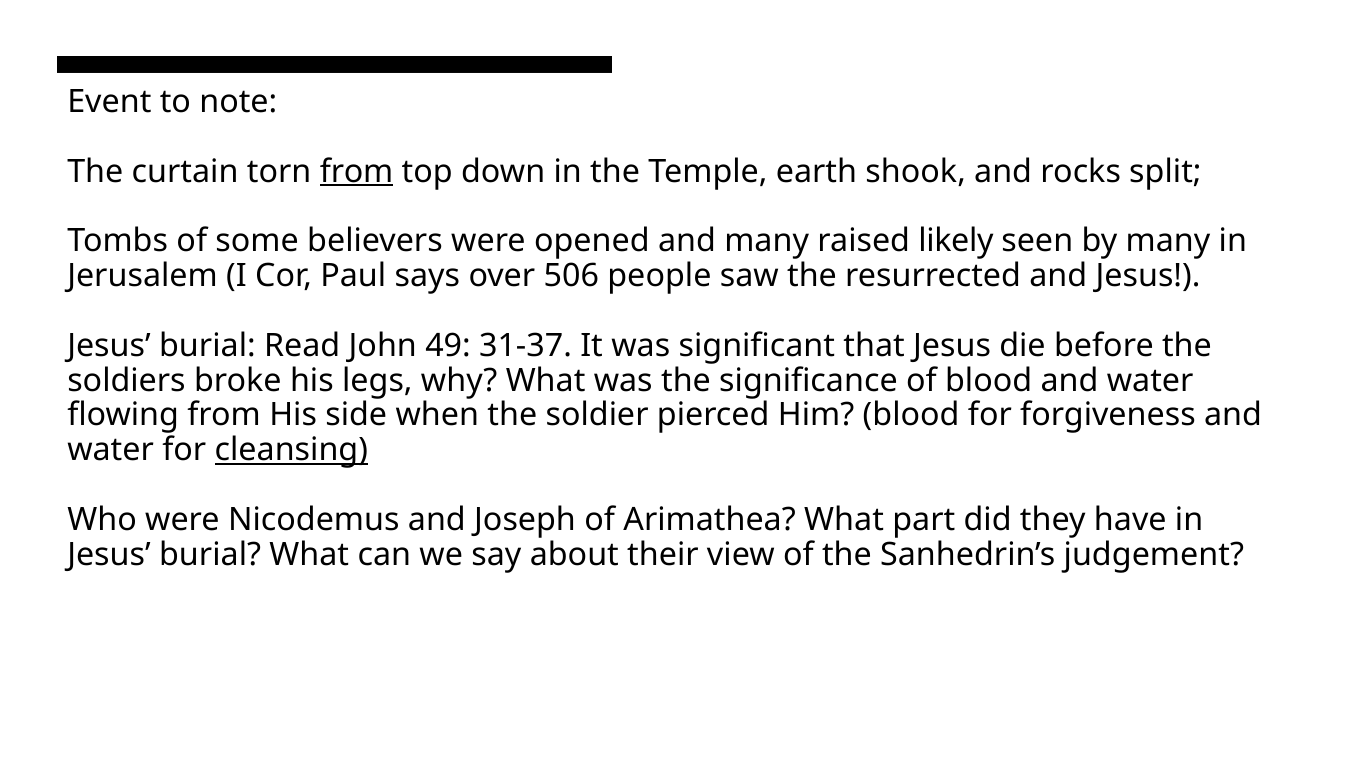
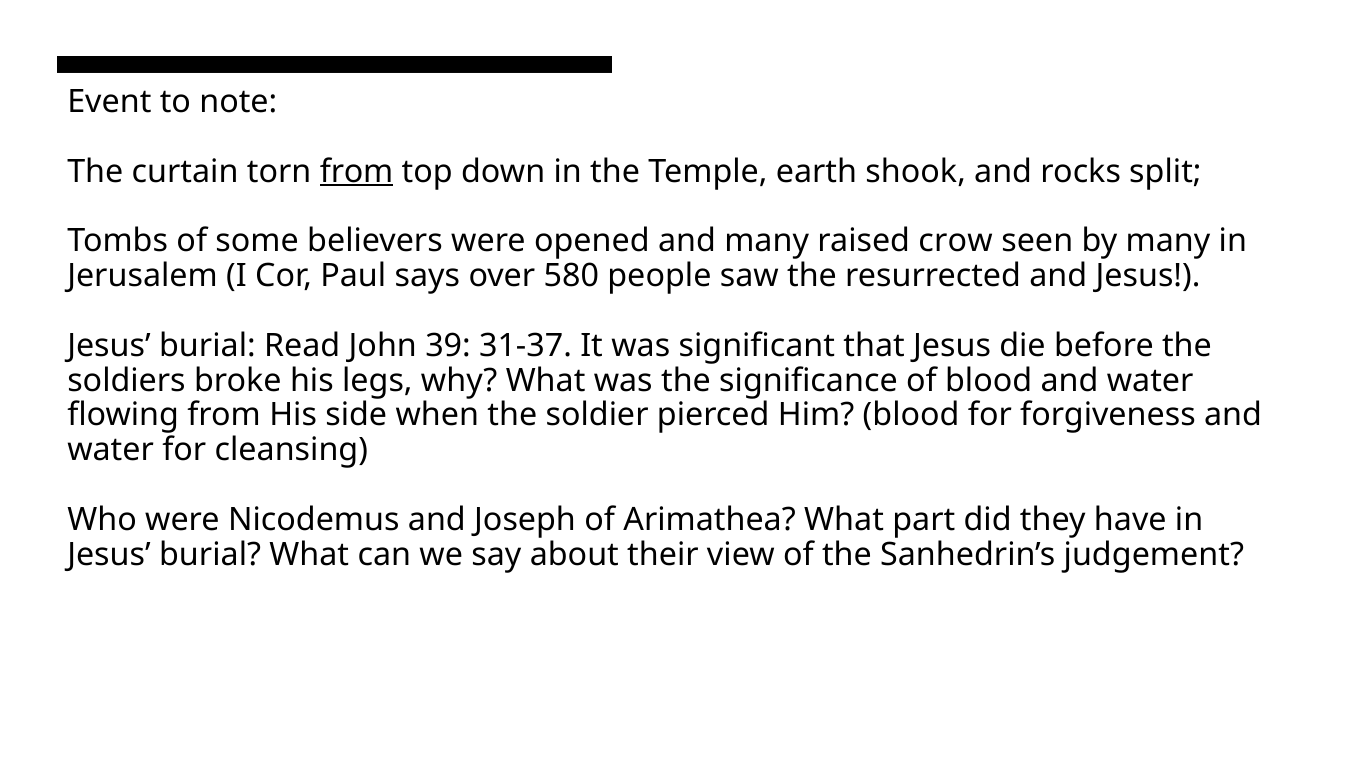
likely: likely -> crow
506: 506 -> 580
49: 49 -> 39
cleansing underline: present -> none
